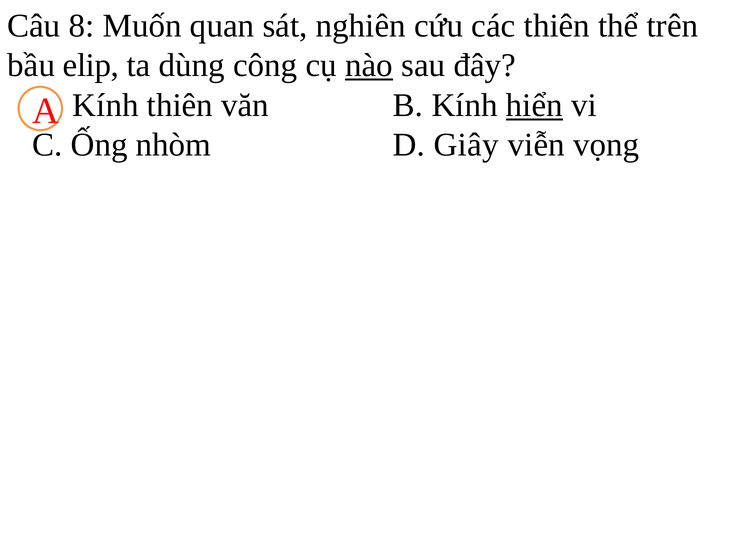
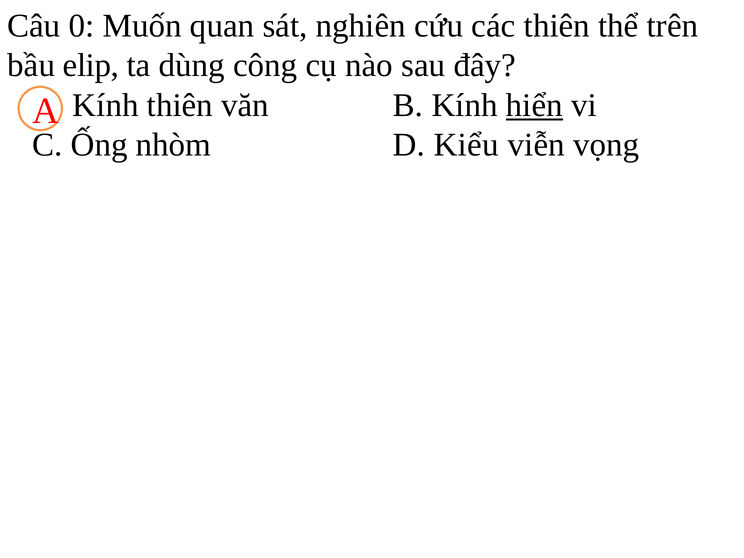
8: 8 -> 0
nào underline: present -> none
Giây: Giây -> Kiểu
